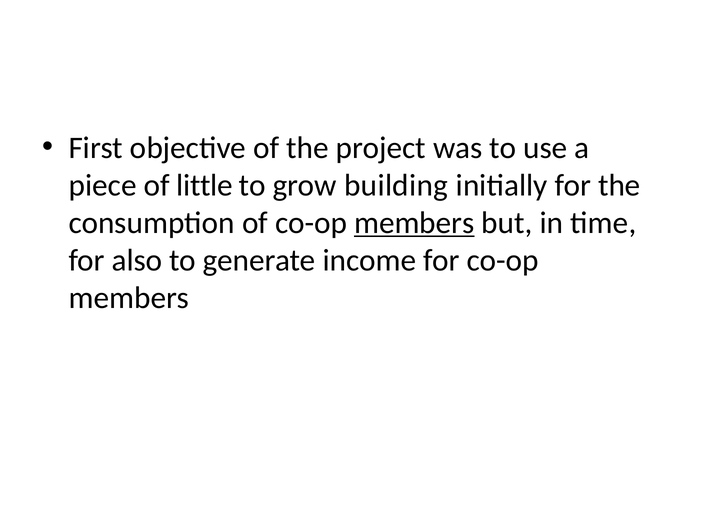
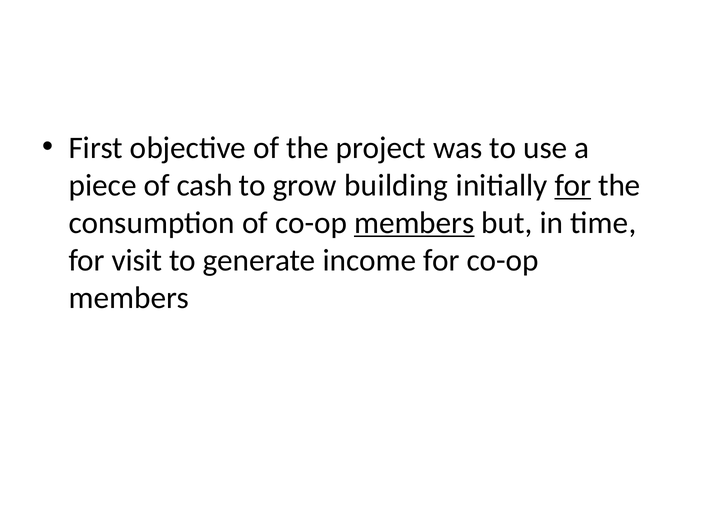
little: little -> cash
for at (573, 185) underline: none -> present
also: also -> visit
